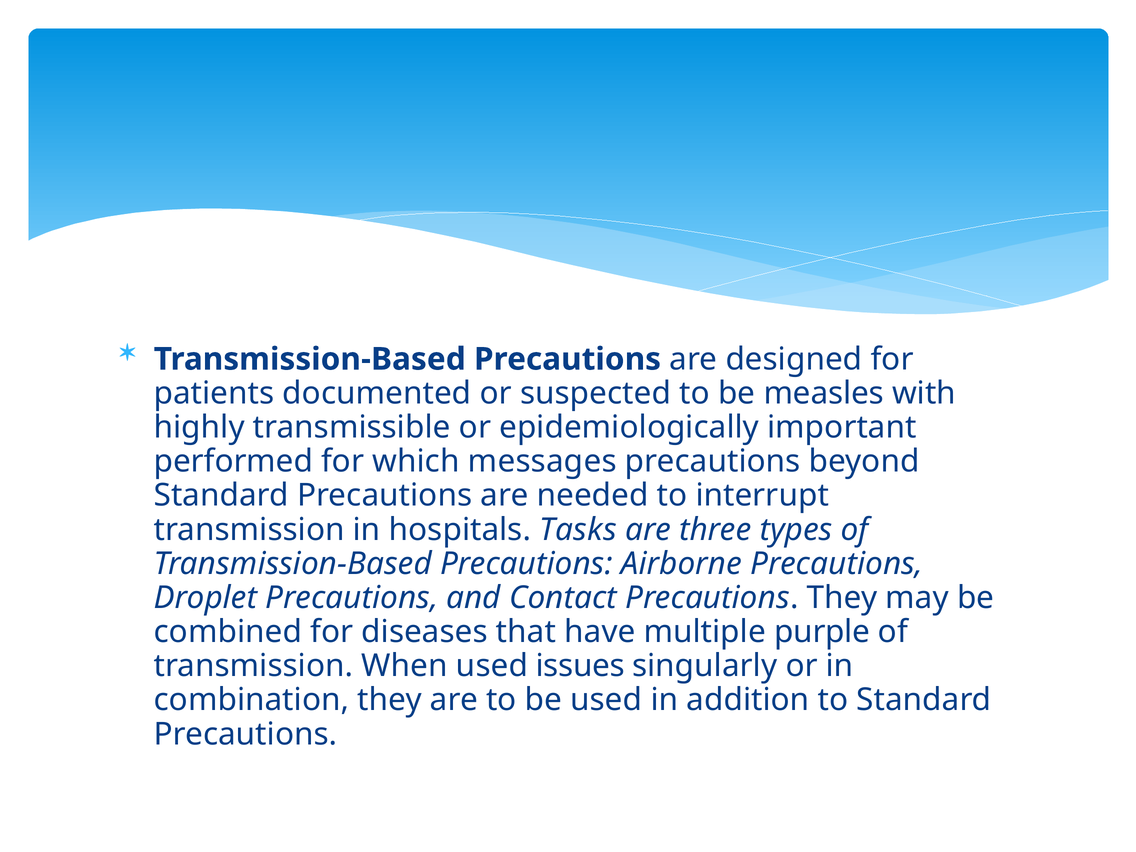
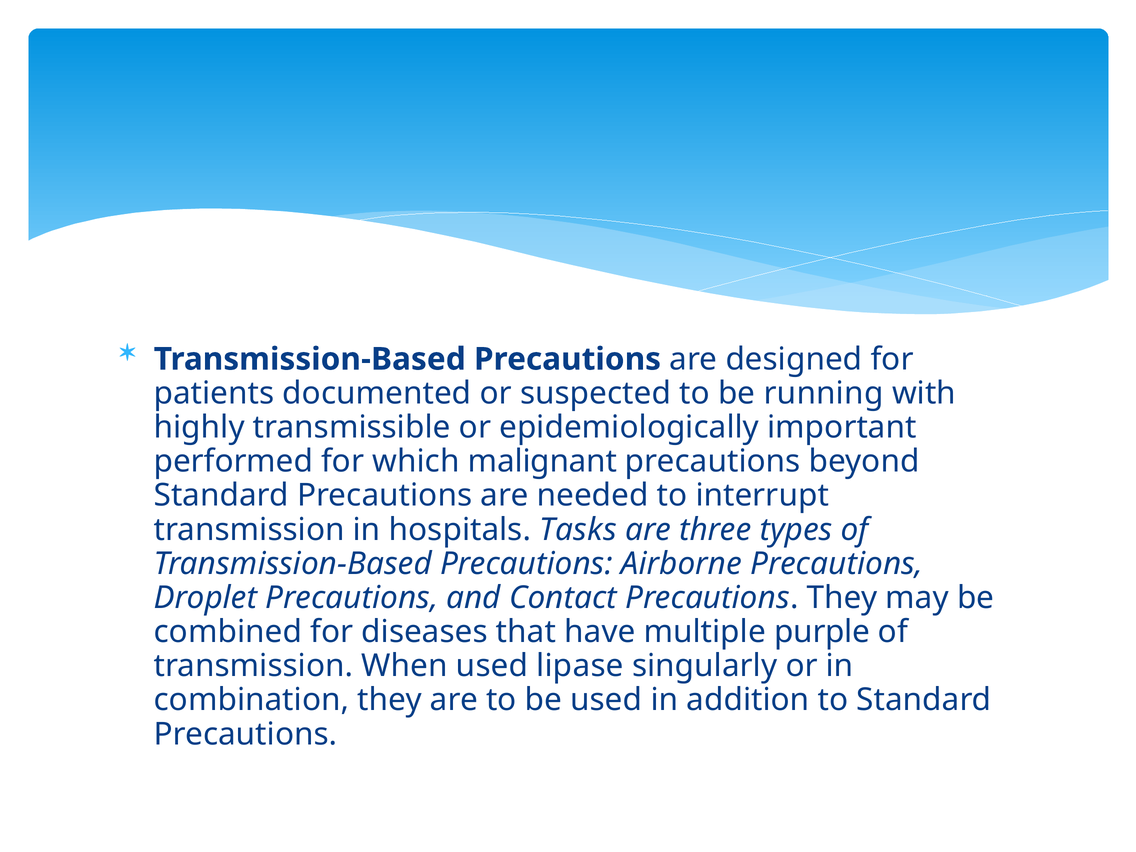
measles: measles -> running
messages: messages -> malignant
issues: issues -> lipase
